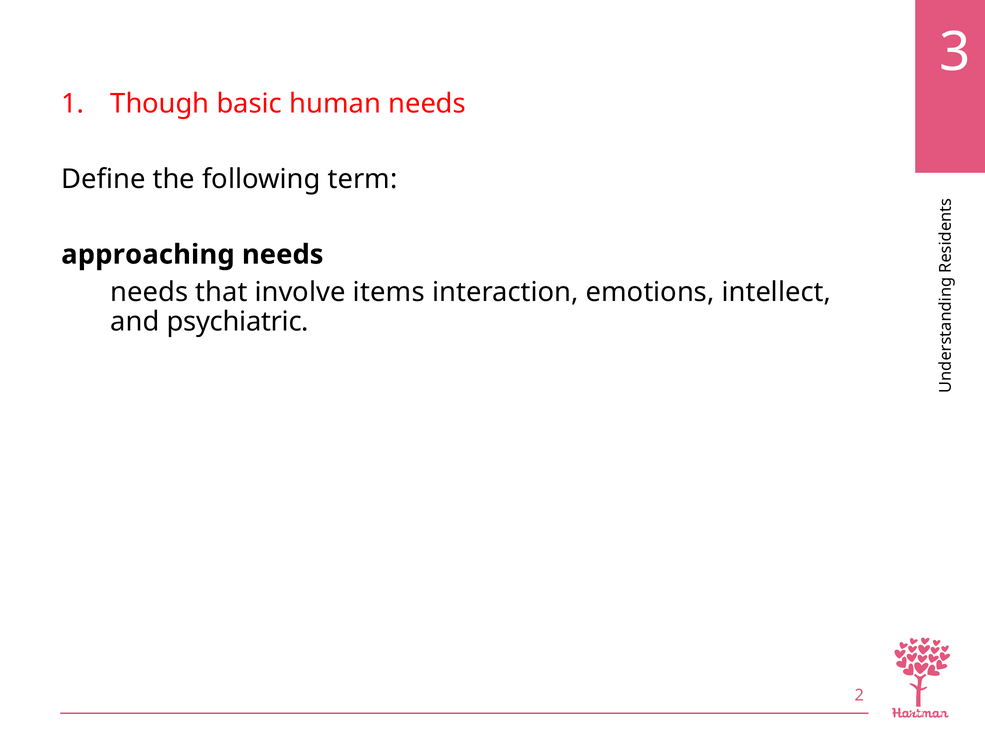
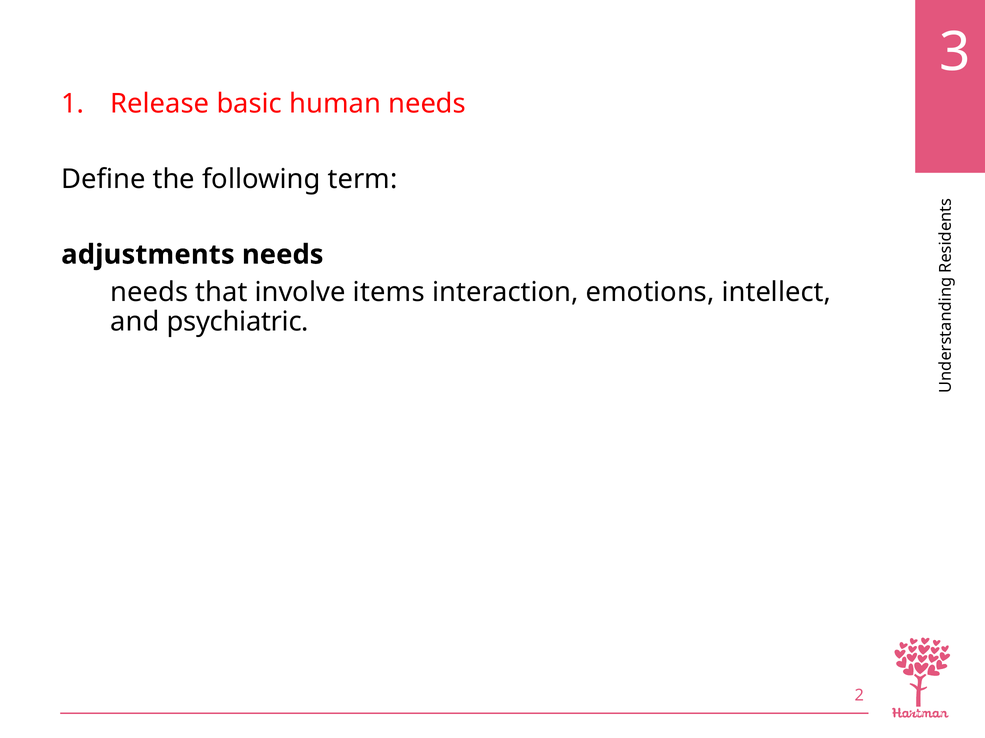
Though: Though -> Release
approaching: approaching -> adjustments
